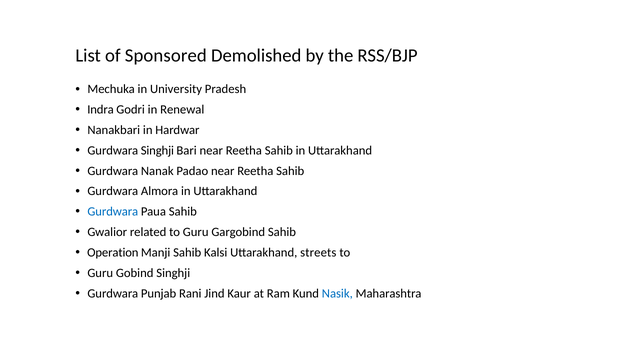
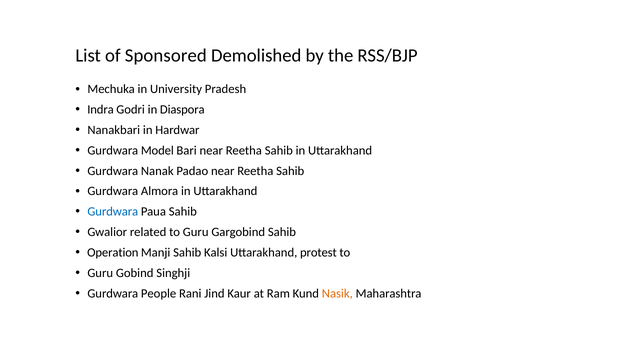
Renewal: Renewal -> Diaspora
Gurdwara Singhji: Singhji -> Model
streets: streets -> protest
Punjab: Punjab -> People
Nasik colour: blue -> orange
